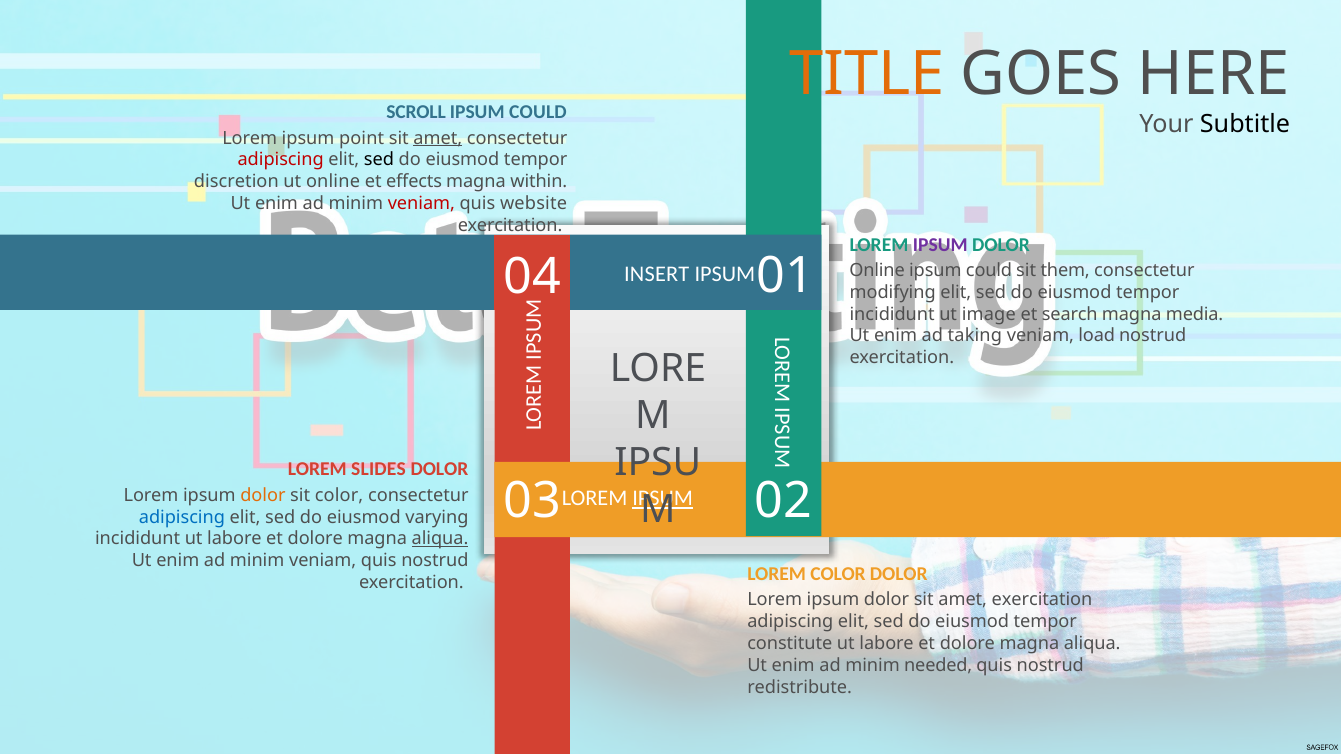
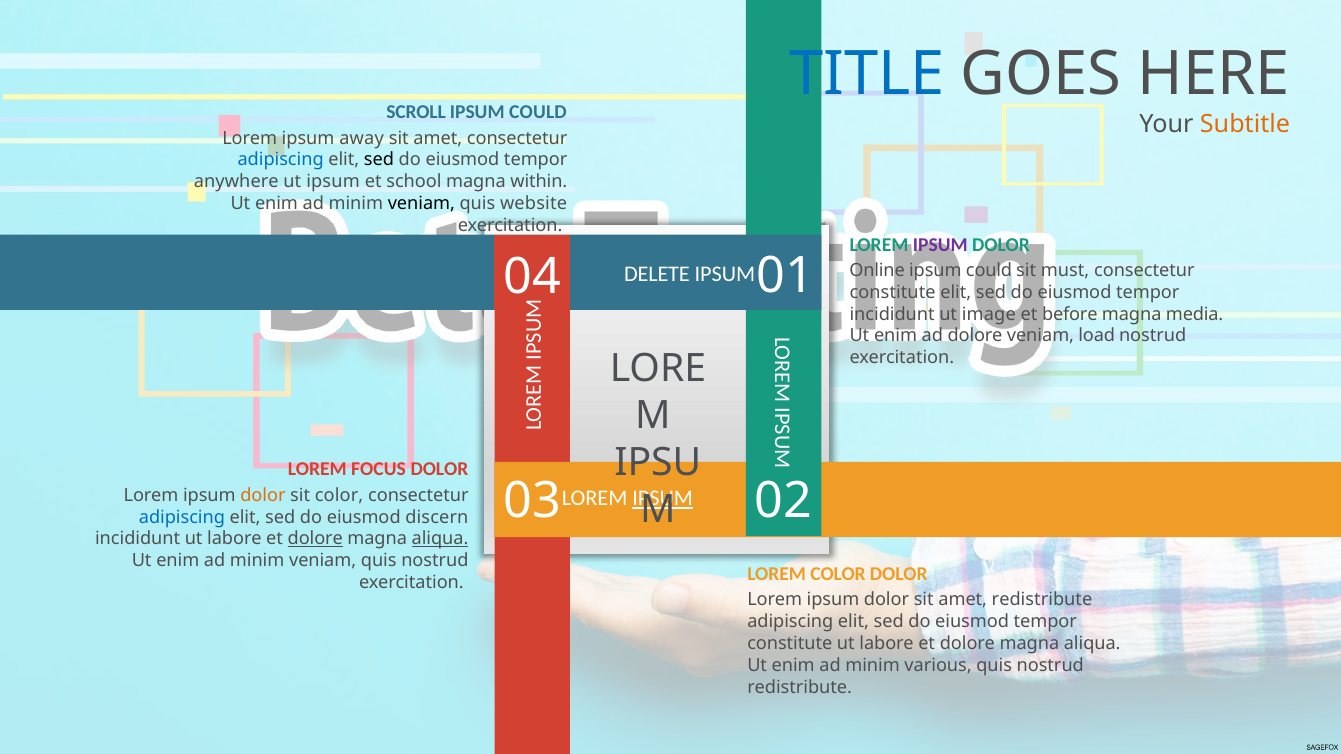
TITLE colour: orange -> blue
Subtitle colour: black -> orange
point: point -> away
amet at (438, 138) underline: present -> none
adipiscing at (281, 160) colour: red -> blue
discretion: discretion -> anywhere
ut online: online -> ipsum
effects: effects -> school
veniam at (421, 204) colour: red -> black
INSERT: INSERT -> DELETE
them: them -> must
modifying at (893, 292): modifying -> constitute
search: search -> before
ad taking: taking -> dolore
SLIDES: SLIDES -> FOCUS
varying: varying -> discern
dolore at (315, 539) underline: none -> present
amet exercitation: exercitation -> redistribute
needed: needed -> various
